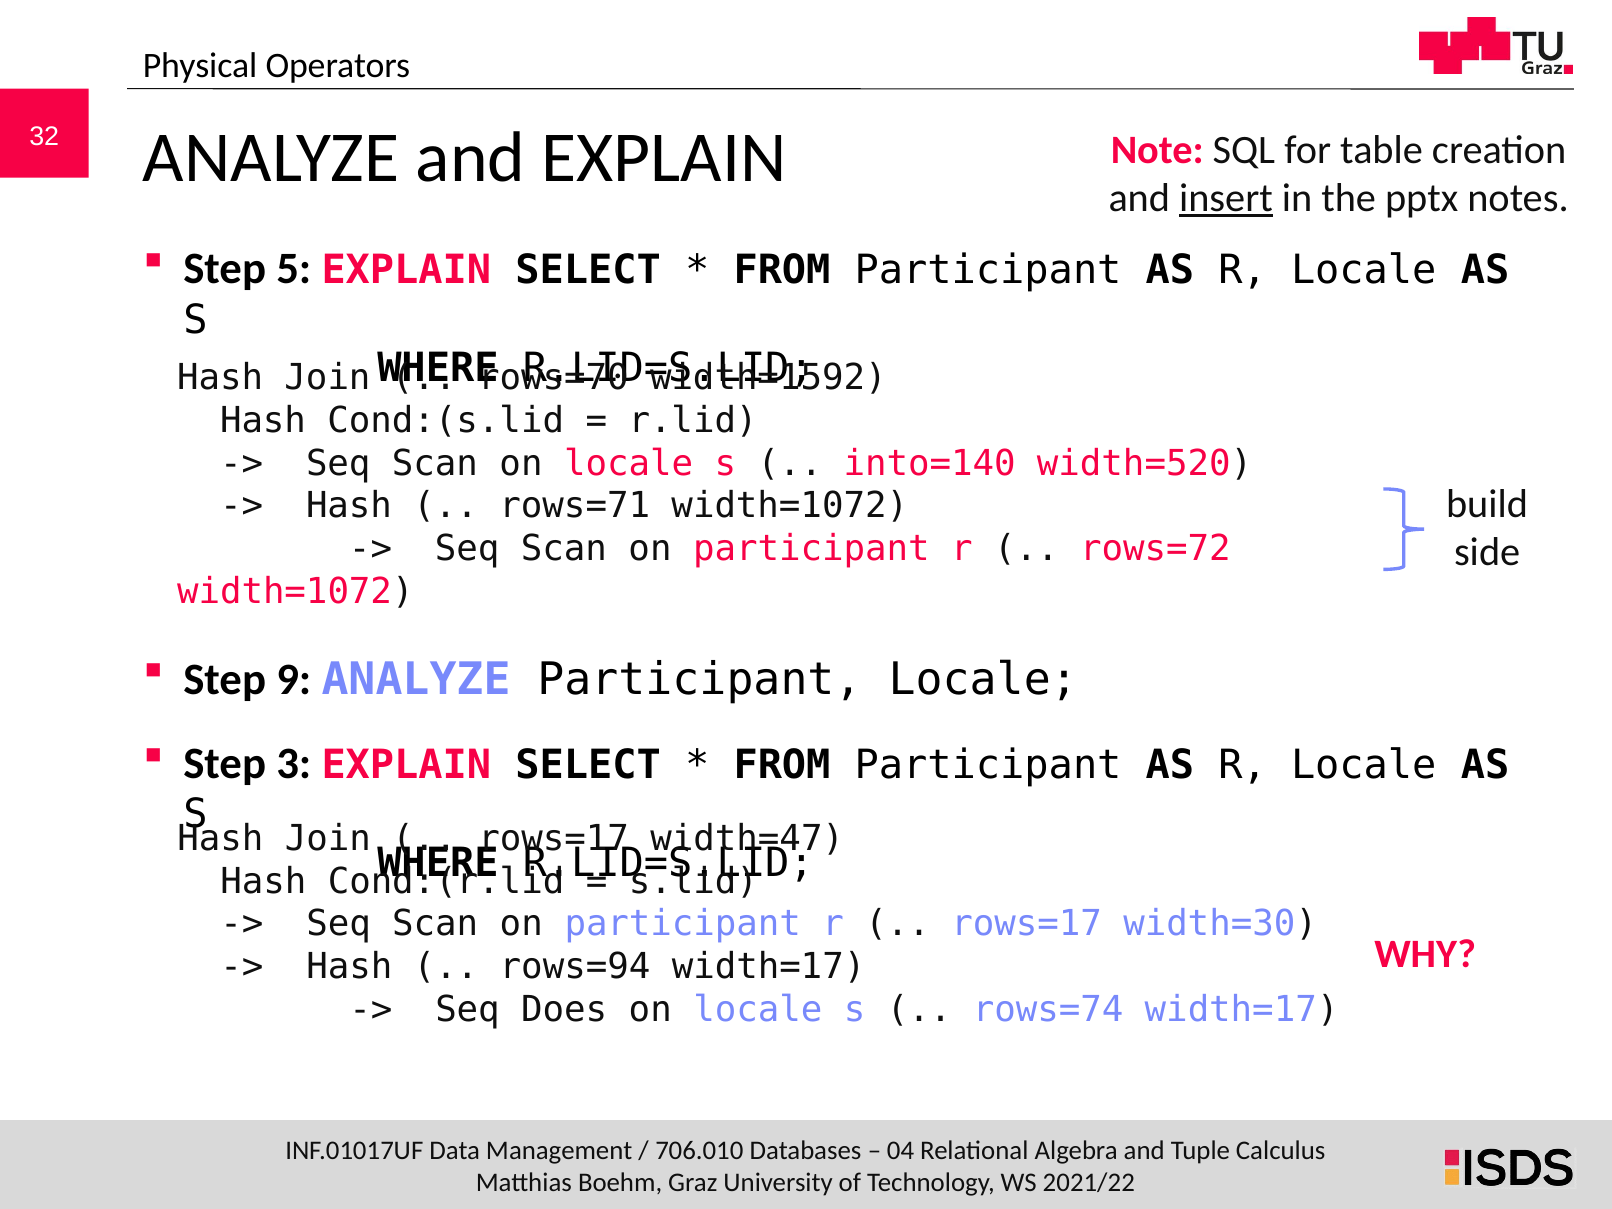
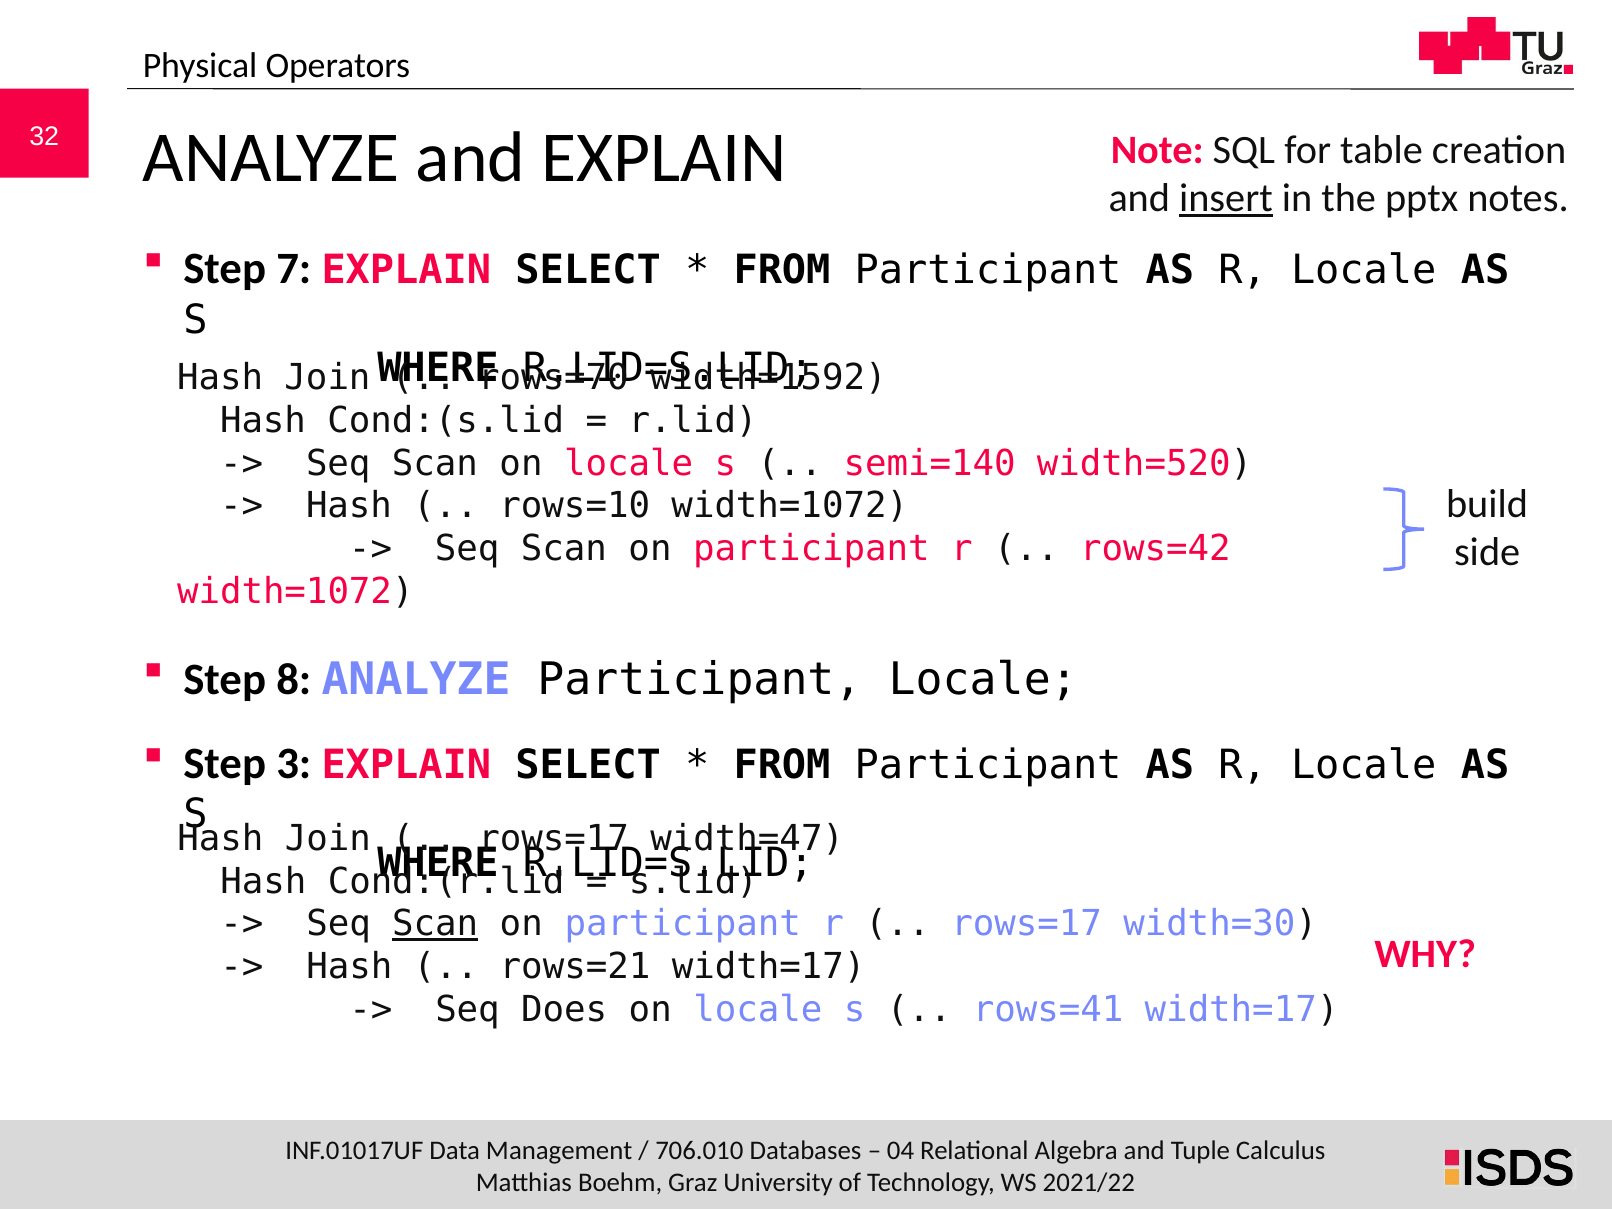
5: 5 -> 7
into=140: into=140 -> semi=140
rows=71: rows=71 -> rows=10
rows=72: rows=72 -> rows=42
9: 9 -> 8
Scan at (435, 924) underline: none -> present
rows=94: rows=94 -> rows=21
rows=74: rows=74 -> rows=41
